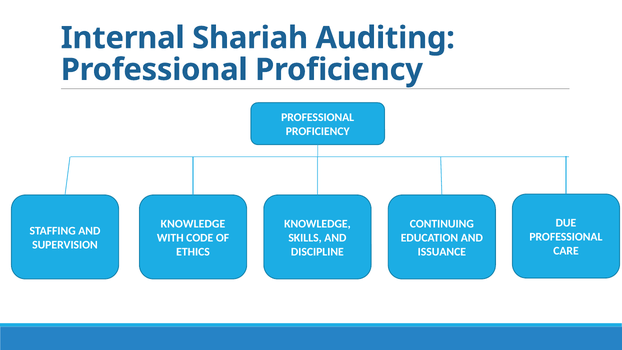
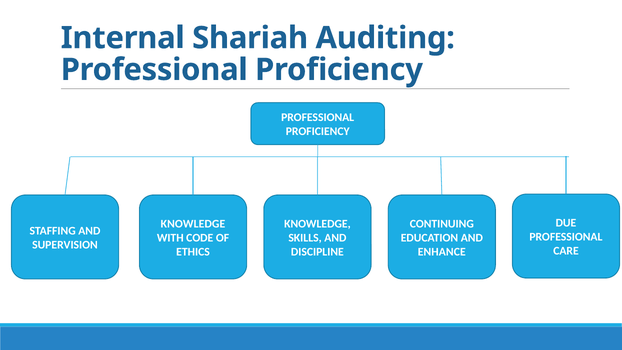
ISSUANCE: ISSUANCE -> ENHANCE
